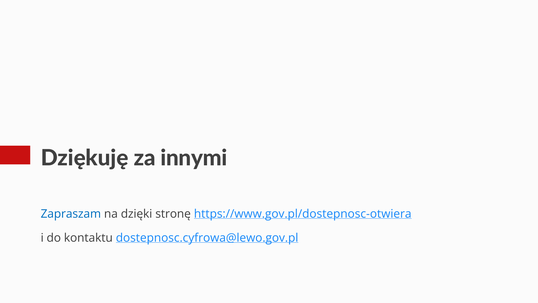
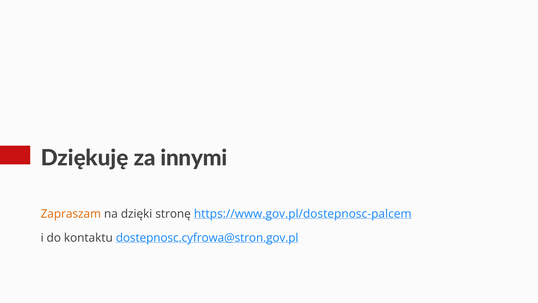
Zapraszam colour: blue -> orange
https://www.gov.pl/dostepnosc-otwiera: https://www.gov.pl/dostepnosc-otwiera -> https://www.gov.pl/dostepnosc-palcem
dostepnosc.cyfrowa@lewo.gov.pl: dostepnosc.cyfrowa@lewo.gov.pl -> dostepnosc.cyfrowa@stron.gov.pl
